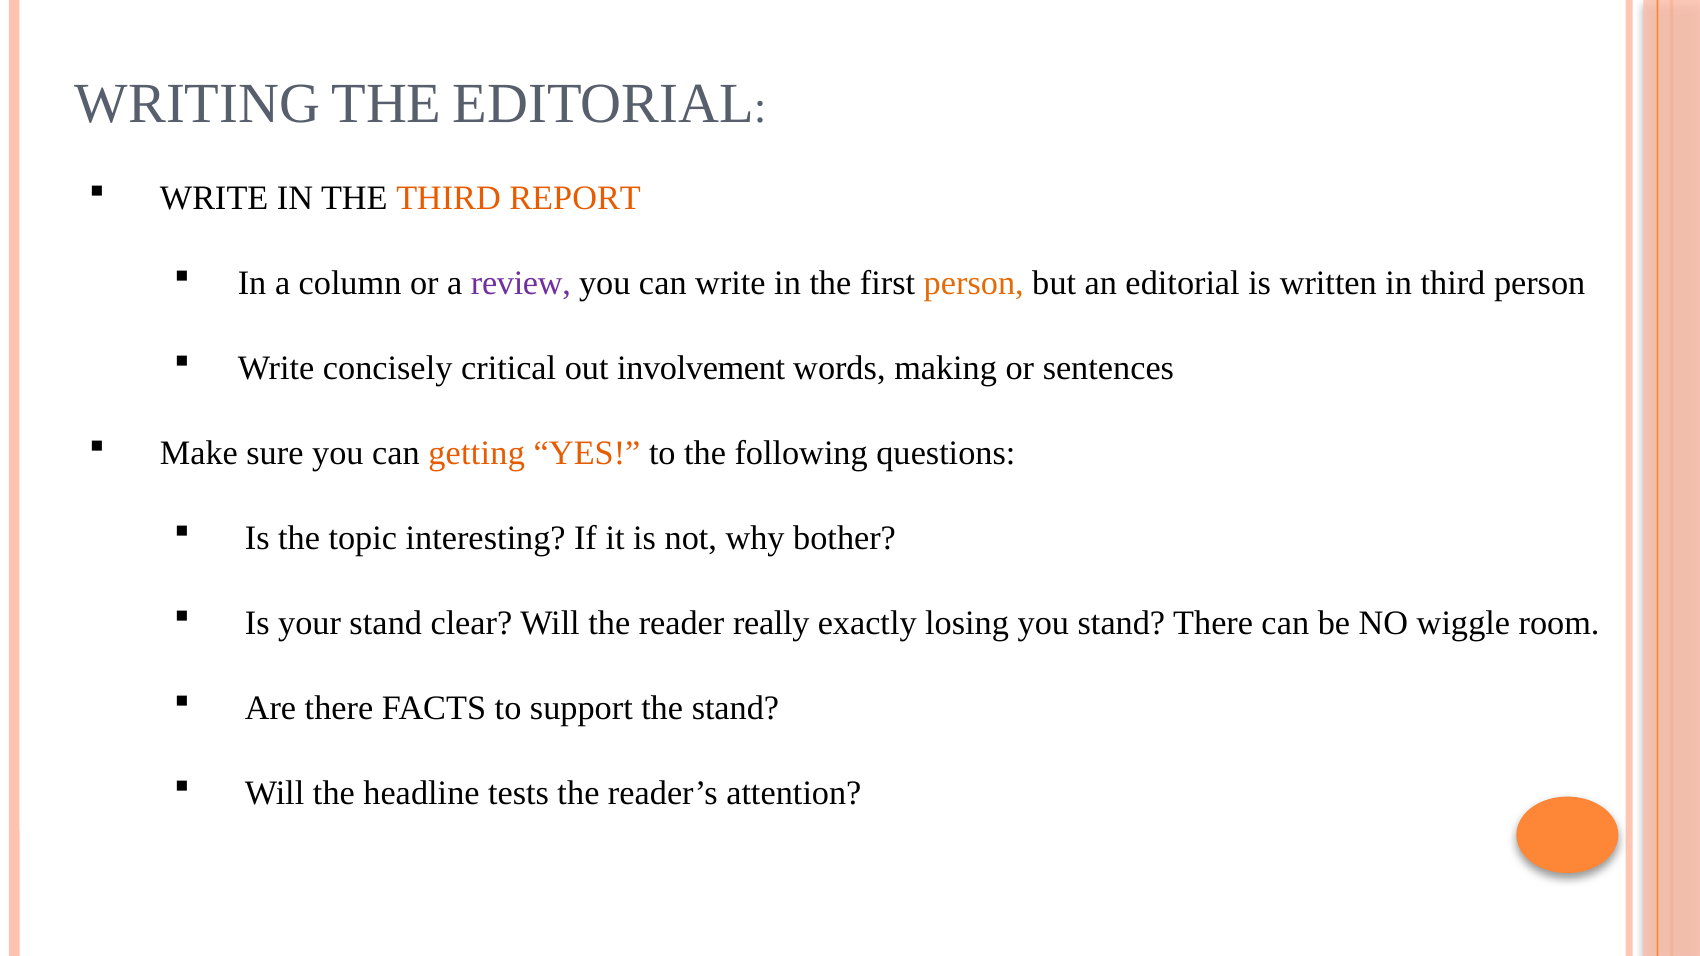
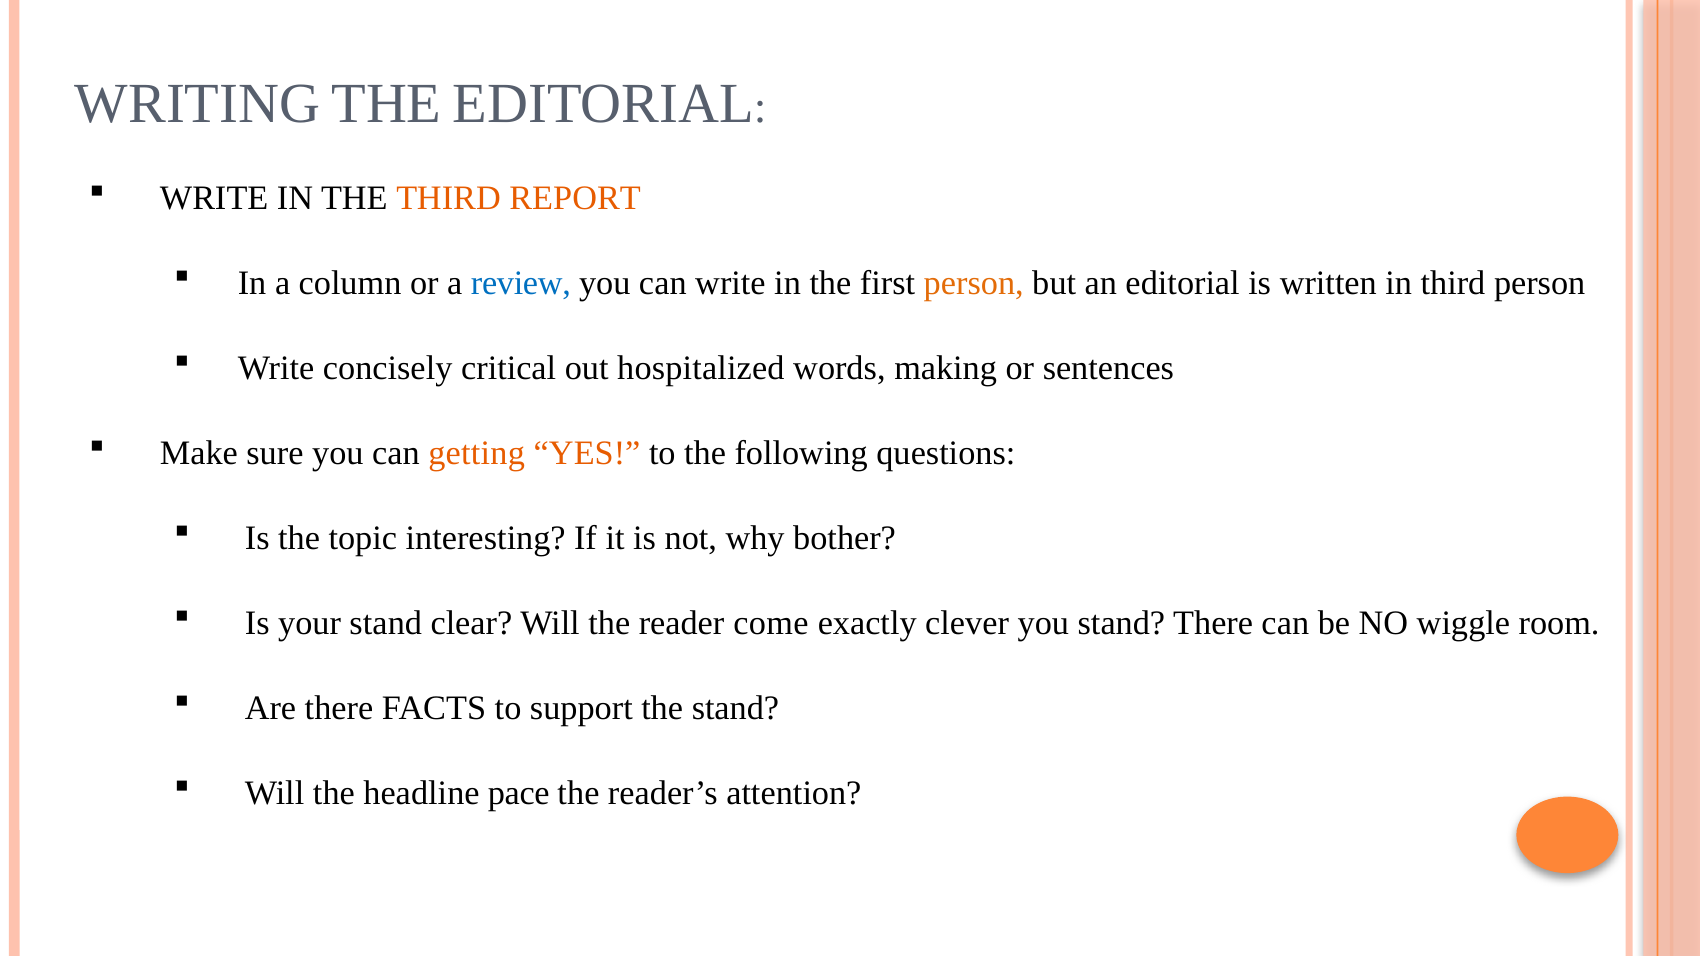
review colour: purple -> blue
involvement: involvement -> hospitalized
really: really -> come
losing: losing -> clever
tests: tests -> pace
